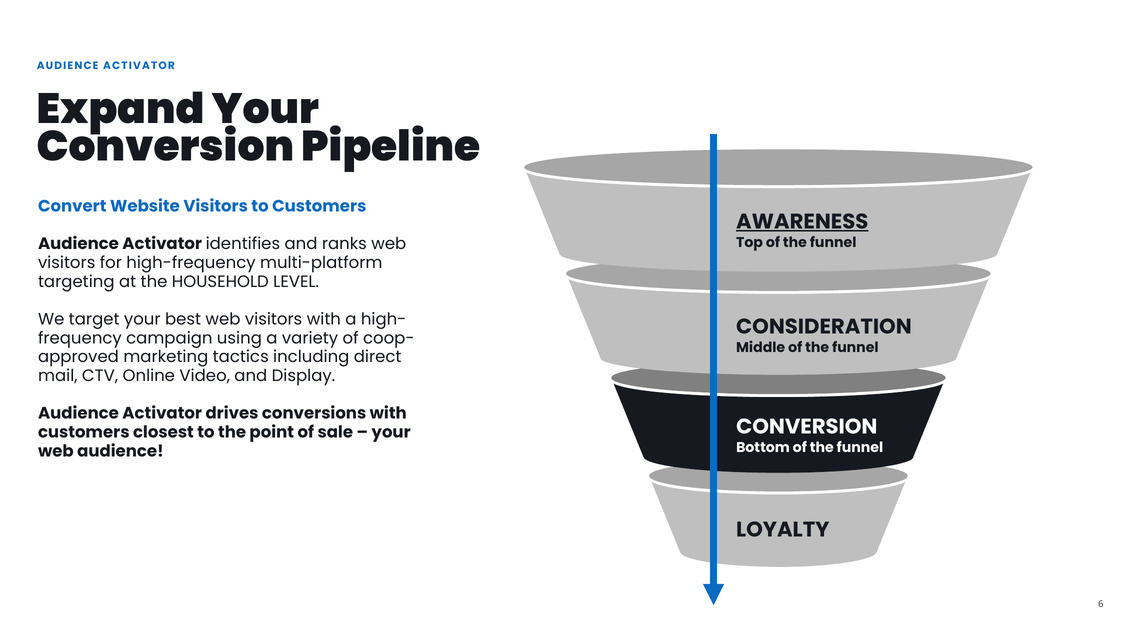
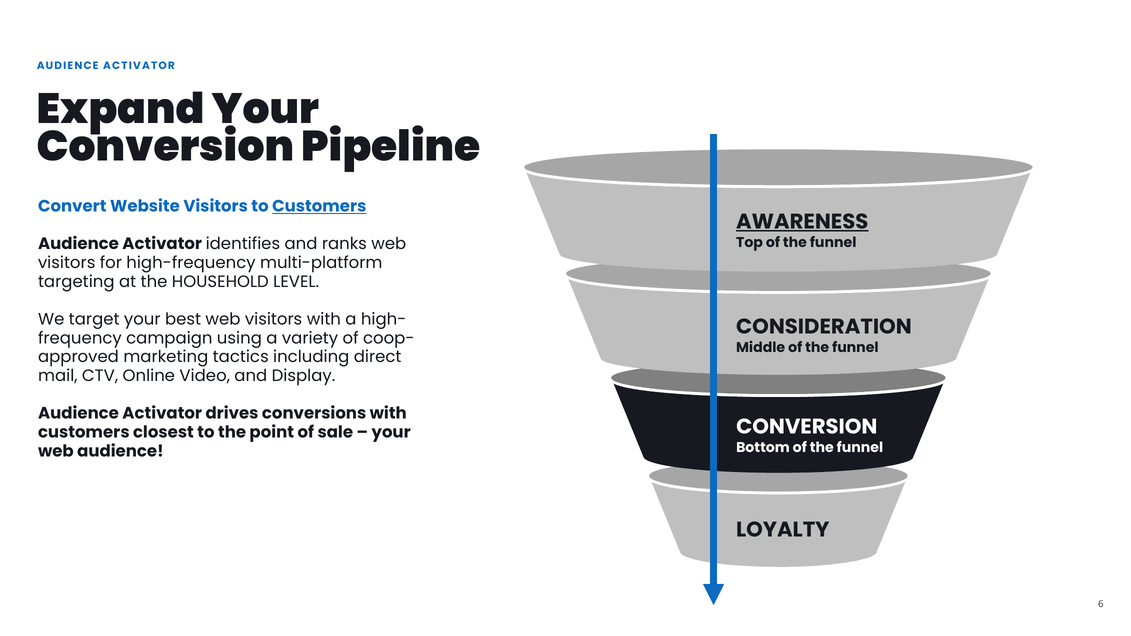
Customers at (319, 206) underline: none -> present
